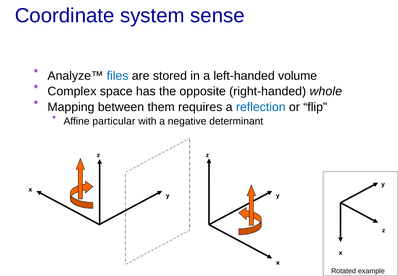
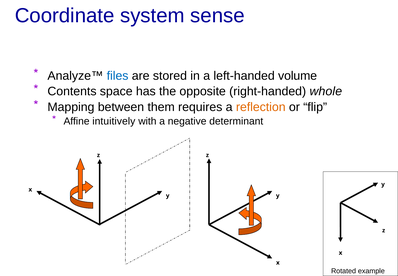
Complex: Complex -> Contents
reflection colour: blue -> orange
particular: particular -> intuitively
